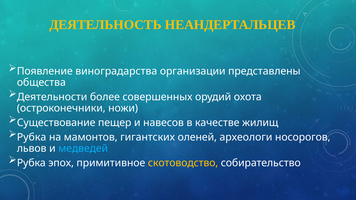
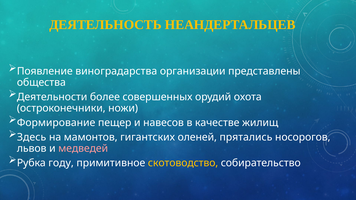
Существование: Существование -> Формирование
Рубка at (32, 137): Рубка -> Здесь
археологи: археологи -> прятались
медведей colour: light blue -> pink
эпох: эпох -> году
